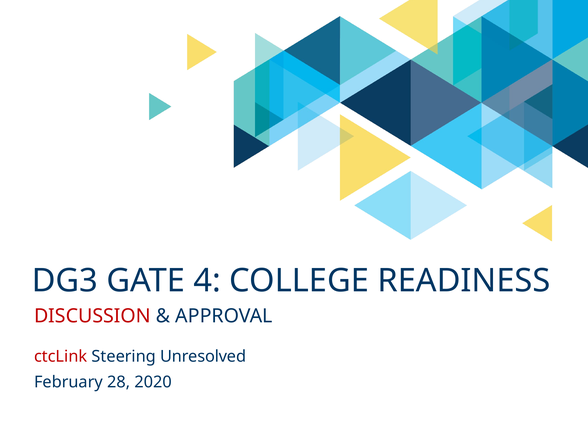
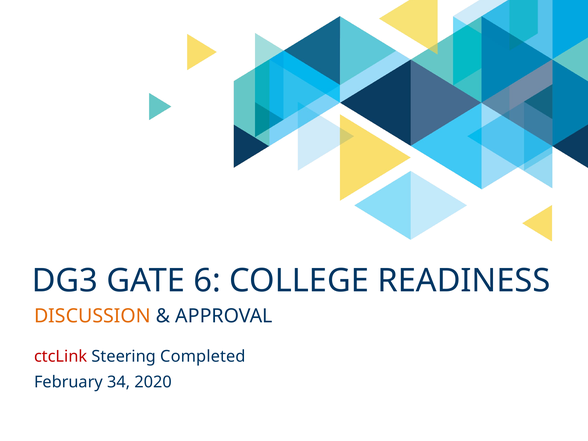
4: 4 -> 6
DISCUSSION colour: red -> orange
Unresolved: Unresolved -> Completed
28: 28 -> 34
